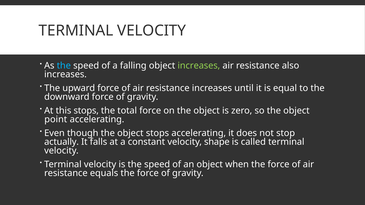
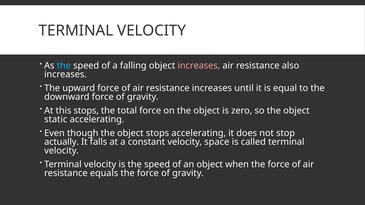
increases at (199, 66) colour: light green -> pink
point: point -> static
shape: shape -> space
